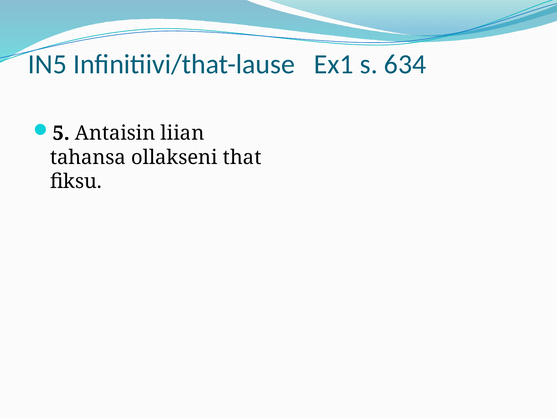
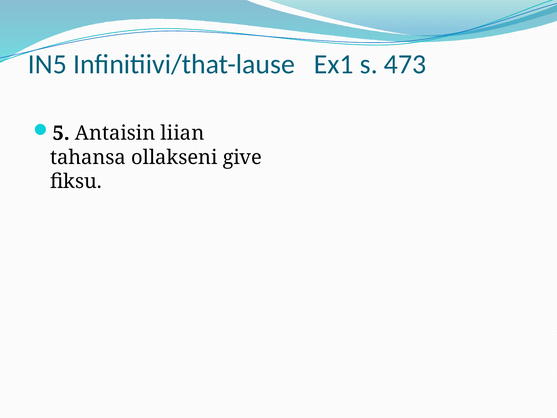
634: 634 -> 473
that: that -> give
